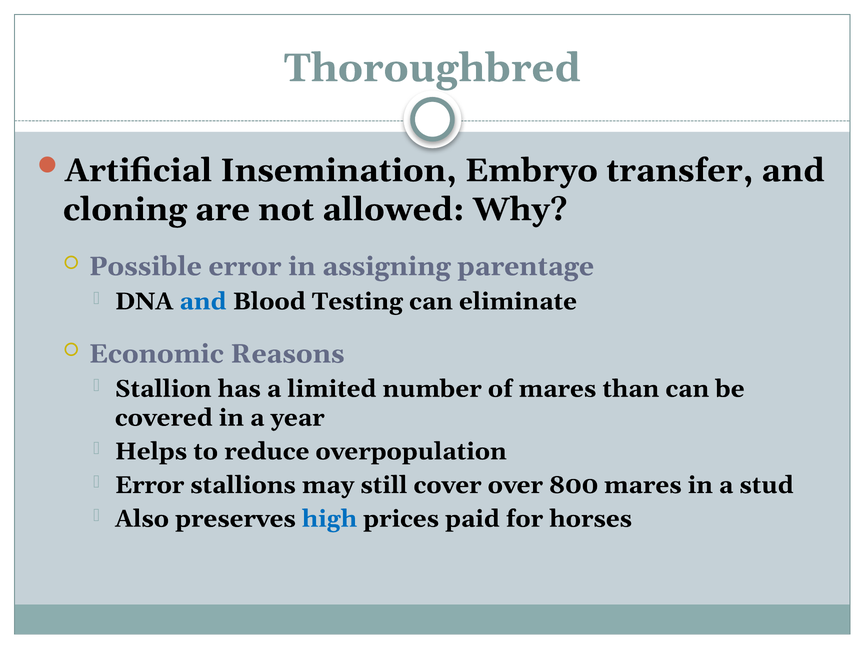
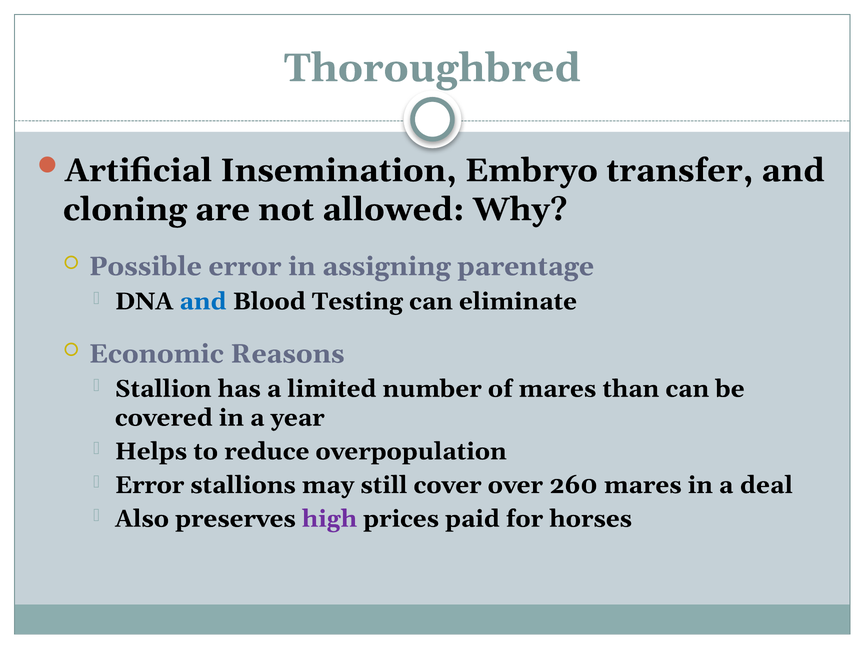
800: 800 -> 260
stud: stud -> deal
high colour: blue -> purple
